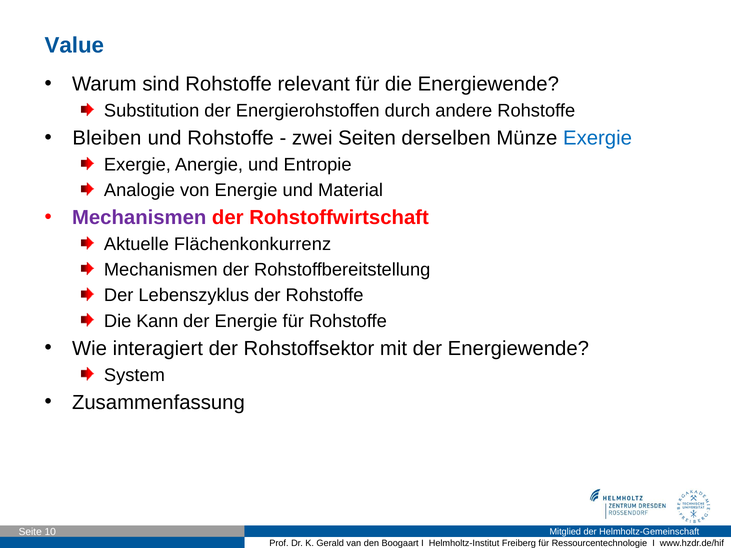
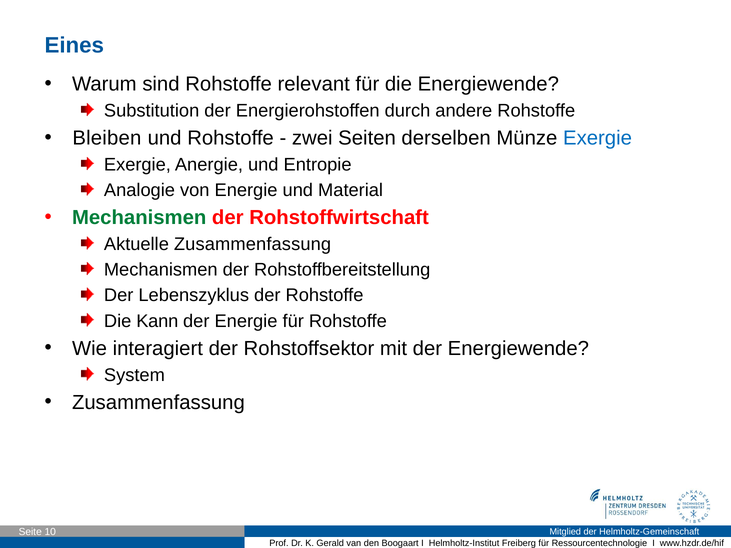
Value: Value -> Eines
Mechanismen at (139, 218) colour: purple -> green
Aktuelle Flächenkonkurrenz: Flächenkonkurrenz -> Zusammenfassung
